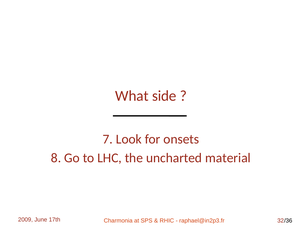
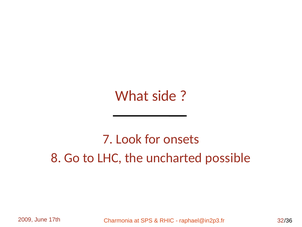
material: material -> possible
